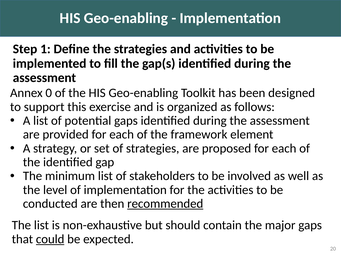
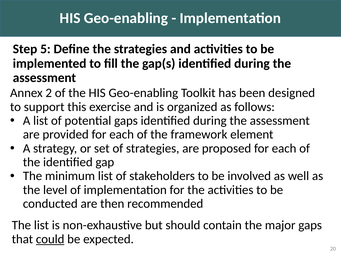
1: 1 -> 5
0: 0 -> 2
recommended underline: present -> none
